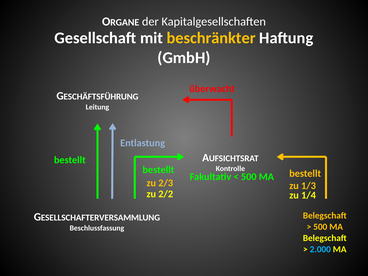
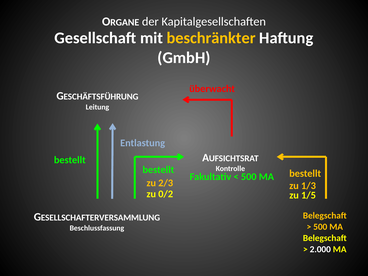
2/2: 2/2 -> 0/2
1/4: 1/4 -> 1/5
2.000 colour: light blue -> white
